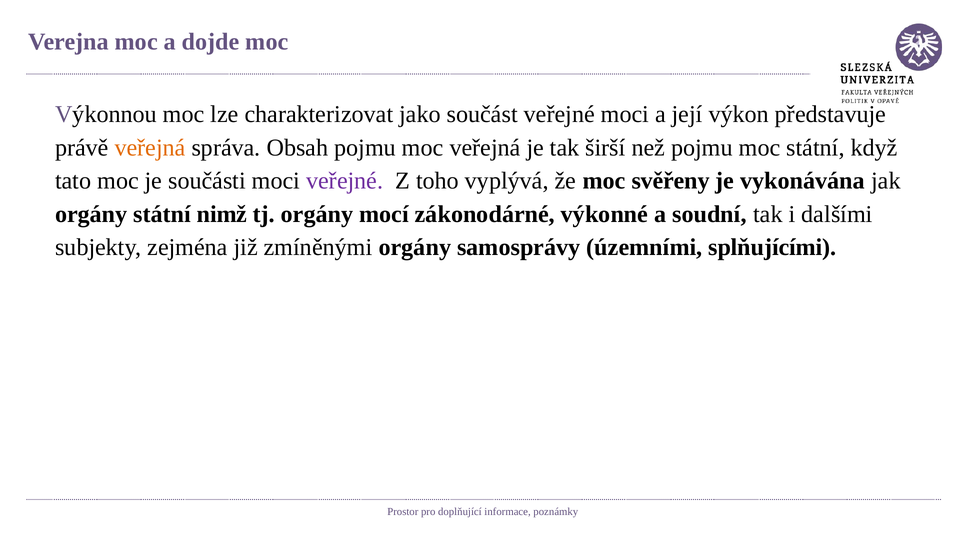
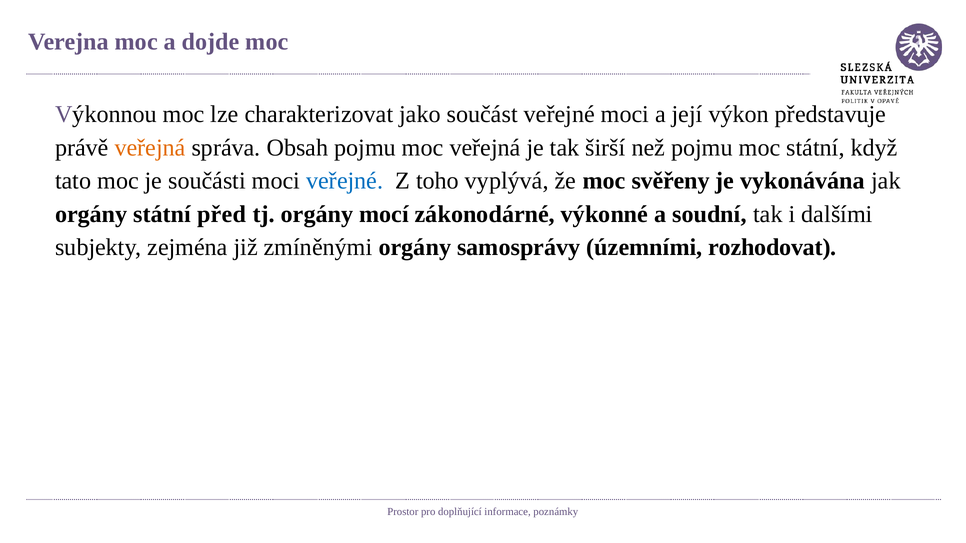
veřejné at (345, 181) colour: purple -> blue
nimž: nimž -> před
splňujícími: splňujícími -> rozhodovat
